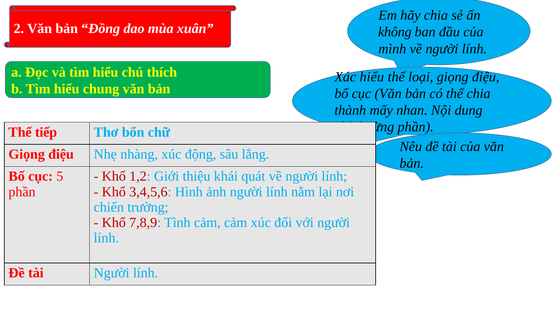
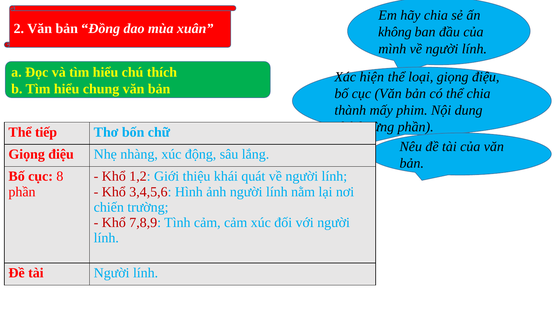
Xác hiểu: hiểu -> hiện
nhan: nhan -> phim
5: 5 -> 8
